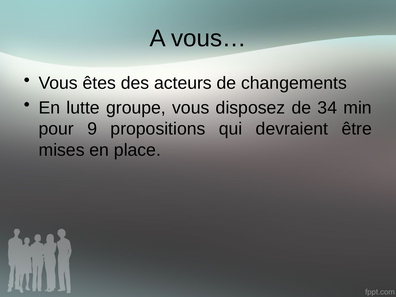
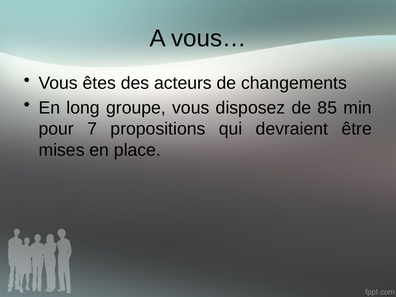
lutte: lutte -> long
34: 34 -> 85
9: 9 -> 7
